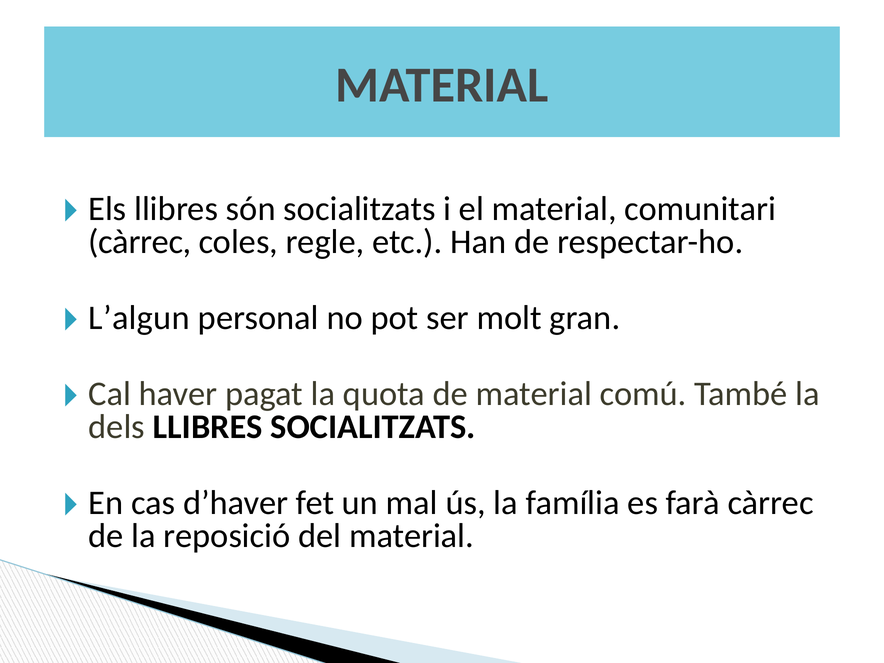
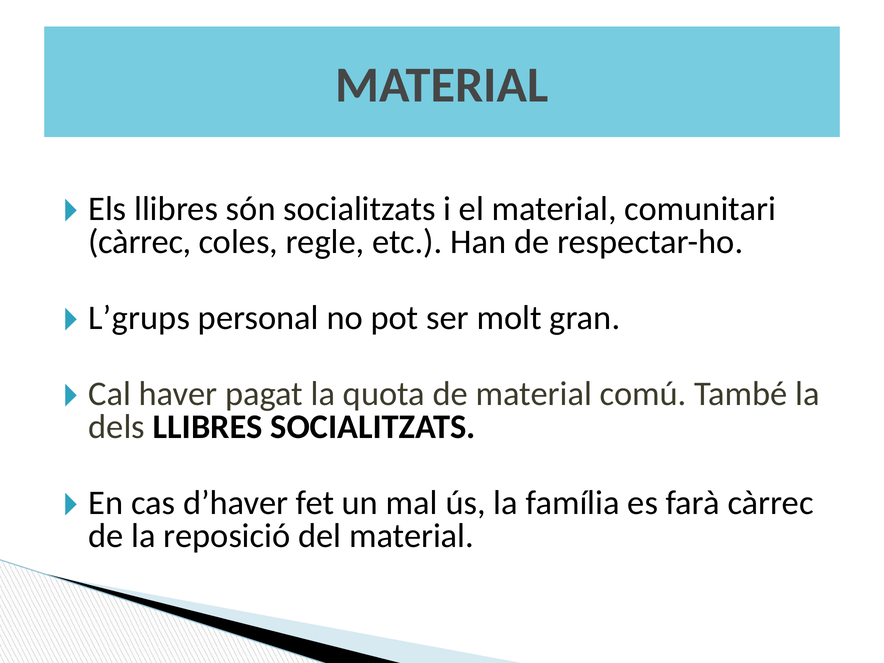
L’algun: L’algun -> L’grups
